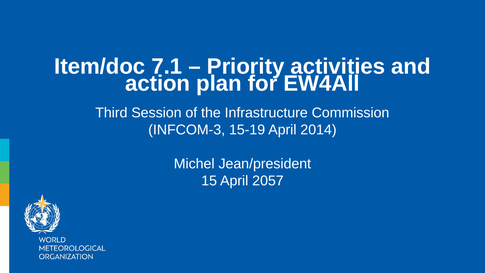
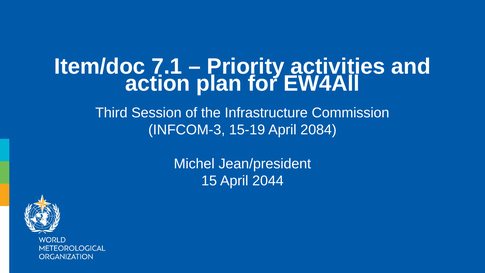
2014: 2014 -> 2084
2057: 2057 -> 2044
